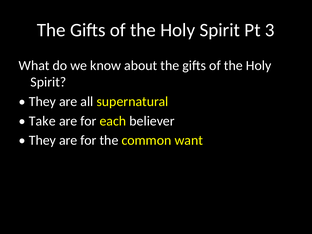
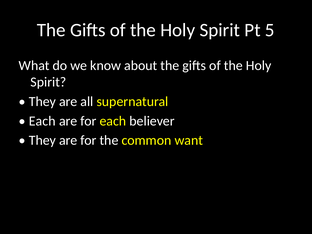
3: 3 -> 5
Take at (42, 121): Take -> Each
